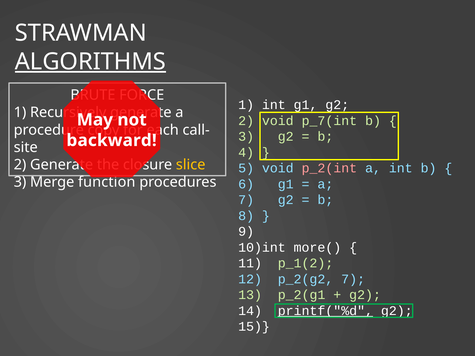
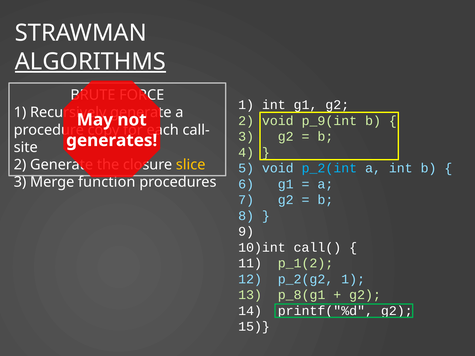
p_7(int: p_7(int -> p_9(int
backward: backward -> generates
p_2(int colour: pink -> light blue
more(: more( -> call(
p_2(g2 7: 7 -> 1
p_2(g1: p_2(g1 -> p_8(g1
printf("%d underline: present -> none
